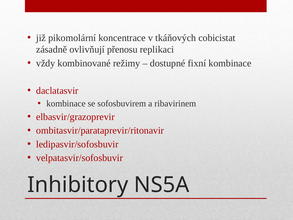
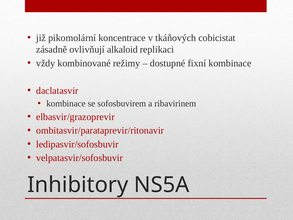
přenosu: přenosu -> alkaloid
